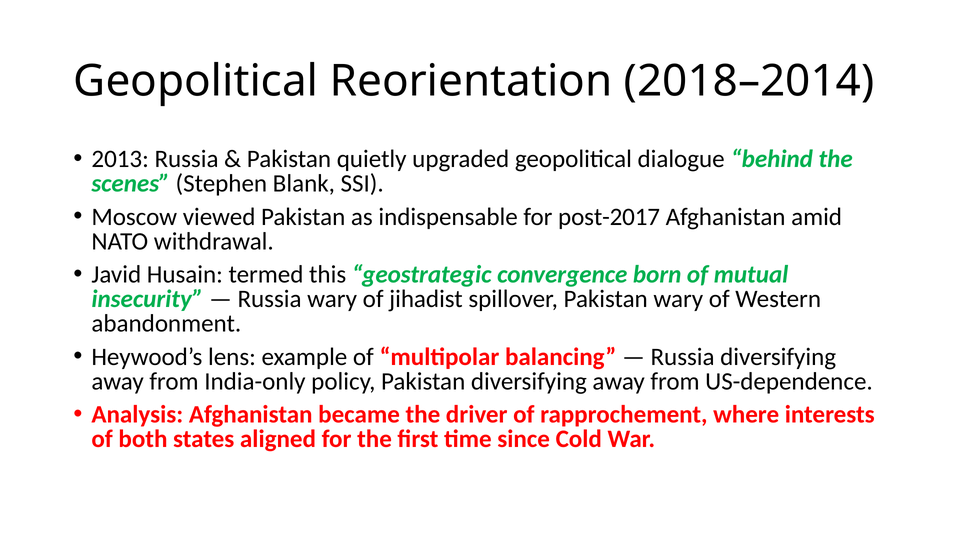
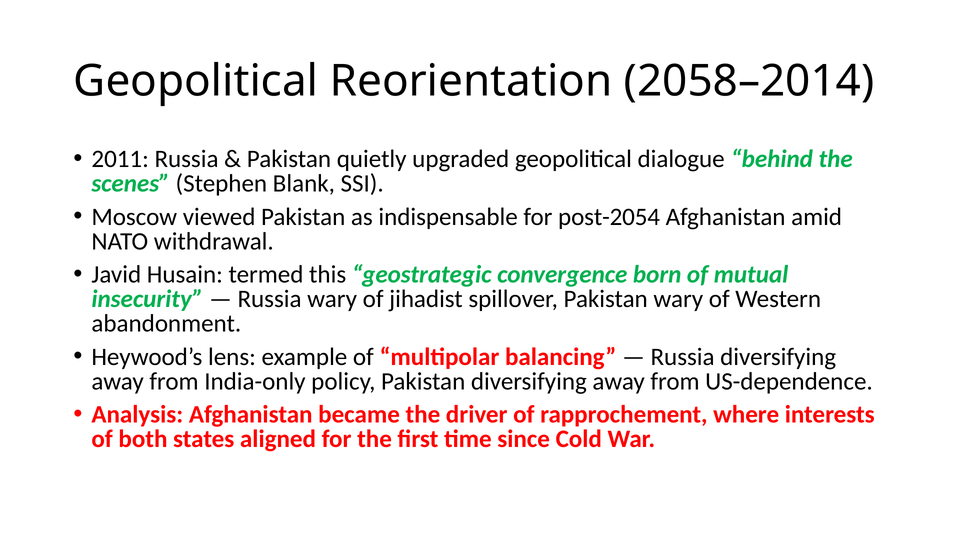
2018–2014: 2018–2014 -> 2058–2014
2013: 2013 -> 2011
post-2017: post-2017 -> post-2054
